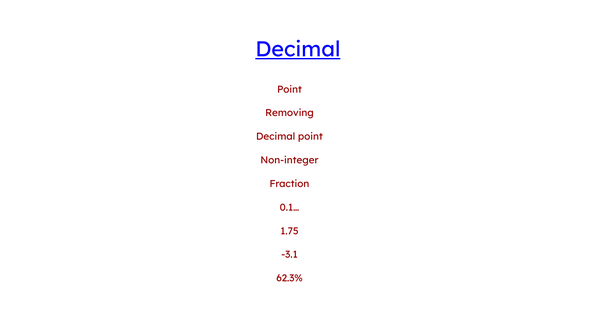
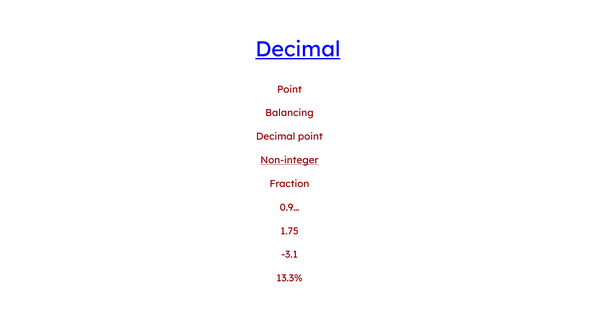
Removing: Removing -> Balancing
Non-integer underline: none -> present
0.1…: 0.1… -> 0.9…
62.3%: 62.3% -> 13.3%
